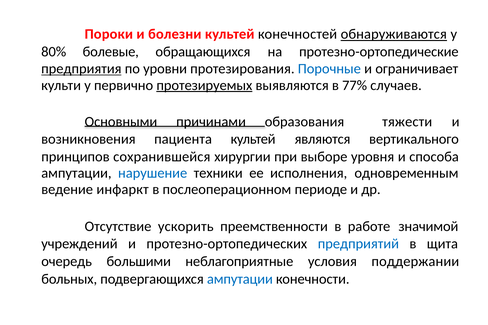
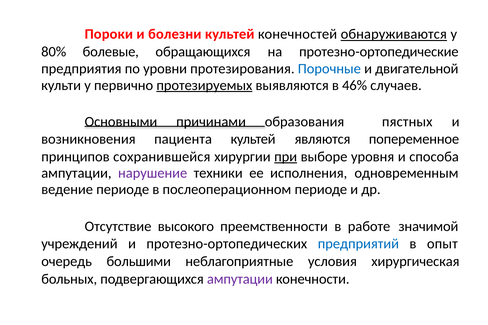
предприятия underline: present -> none
ограничивает: ограничивает -> двигательной
77%: 77% -> 46%
тяжести: тяжести -> пястных
вертикального: вертикального -> попеременное
при underline: none -> present
нарушение colour: blue -> purple
ведение инфаркт: инфаркт -> периоде
ускорить: ускорить -> высокого
щита: щита -> опыт
поддержании: поддержании -> хирургическая
ампутации at (240, 279) colour: blue -> purple
